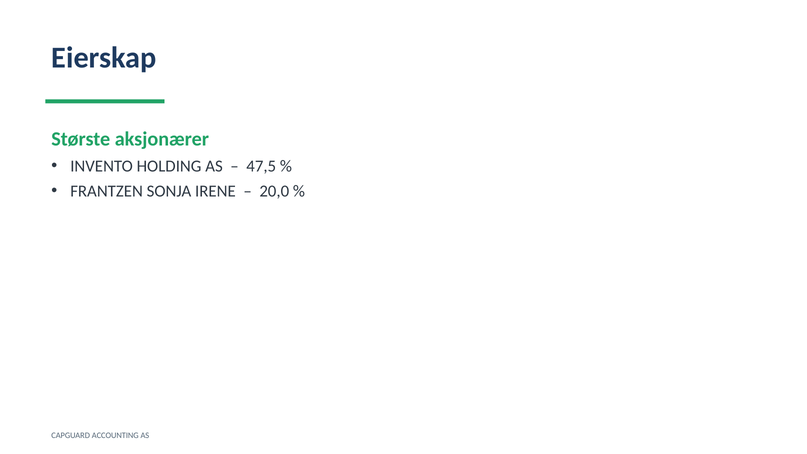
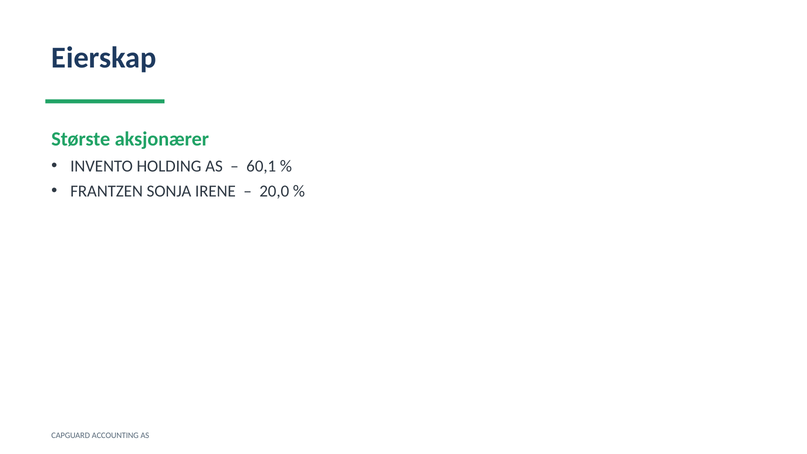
47,5: 47,5 -> 60,1
